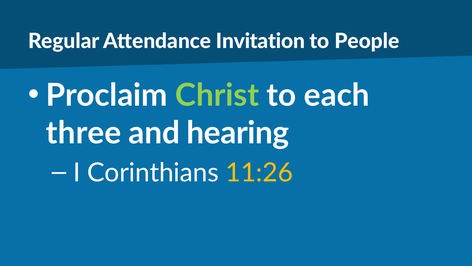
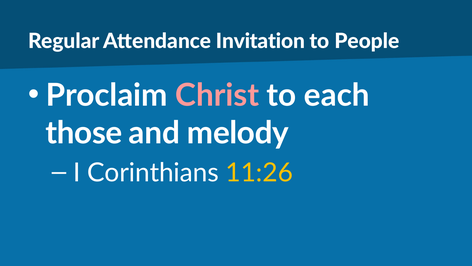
Christ colour: light green -> pink
three: three -> those
hearing: hearing -> melody
